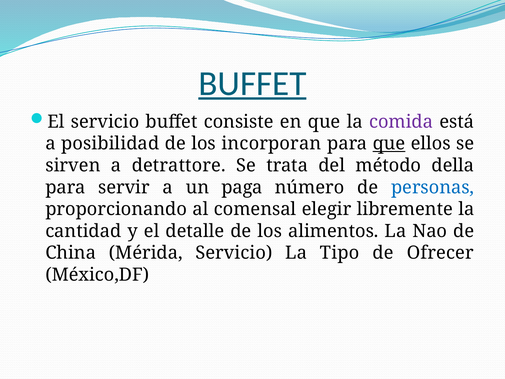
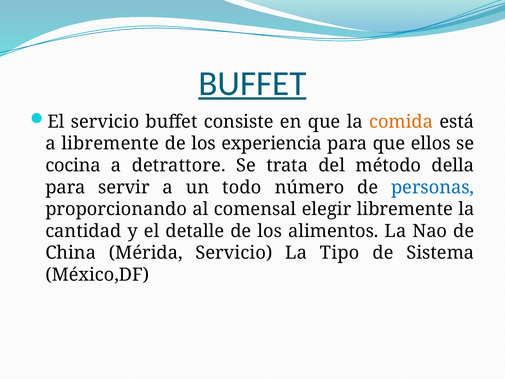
comida colour: purple -> orange
a posibilidad: posibilidad -> libremente
incorporan: incorporan -> experiencia
que at (389, 143) underline: present -> none
sirven: sirven -> cocina
paga: paga -> todo
Ofrecer: Ofrecer -> Sistema
